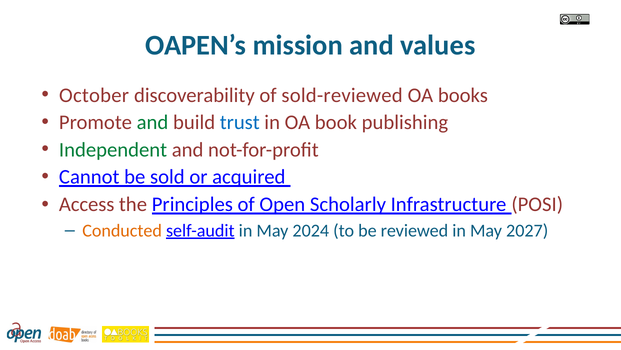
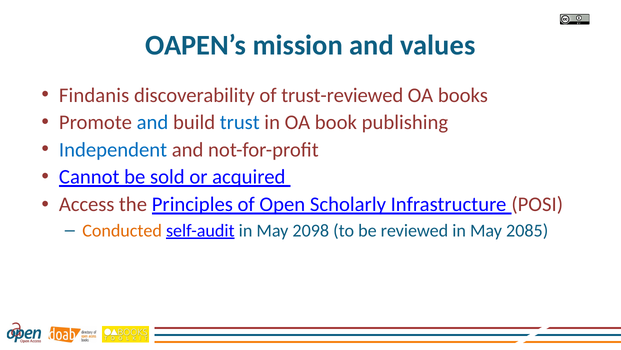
October: October -> Findanis
sold-reviewed: sold-reviewed -> trust-reviewed
and at (152, 122) colour: green -> blue
Independent colour: green -> blue
2024: 2024 -> 2098
2027: 2027 -> 2085
